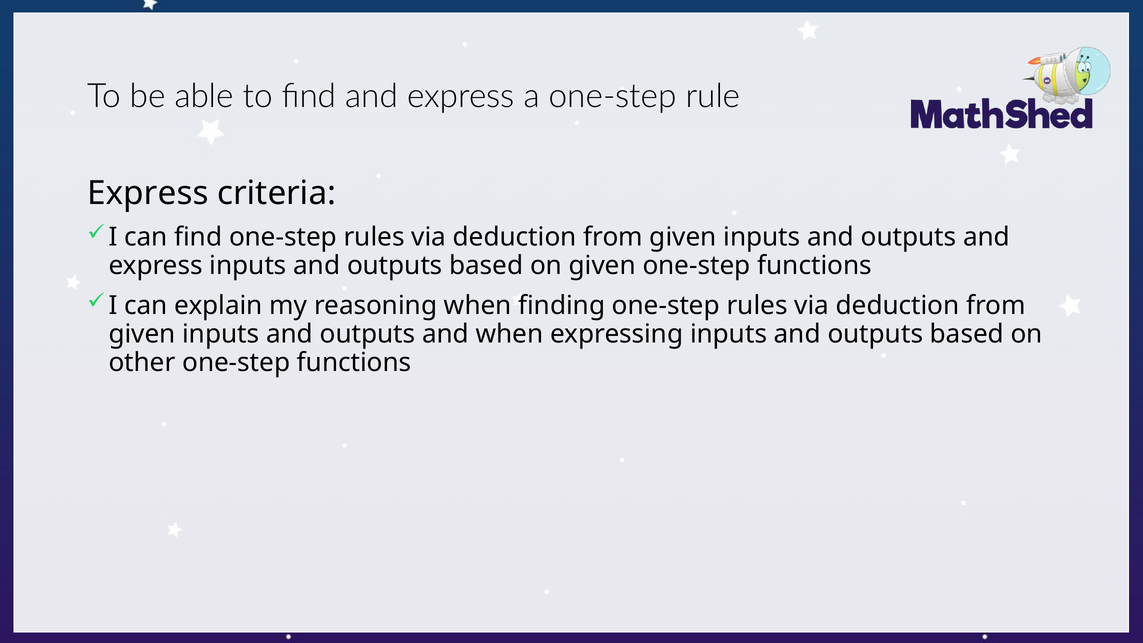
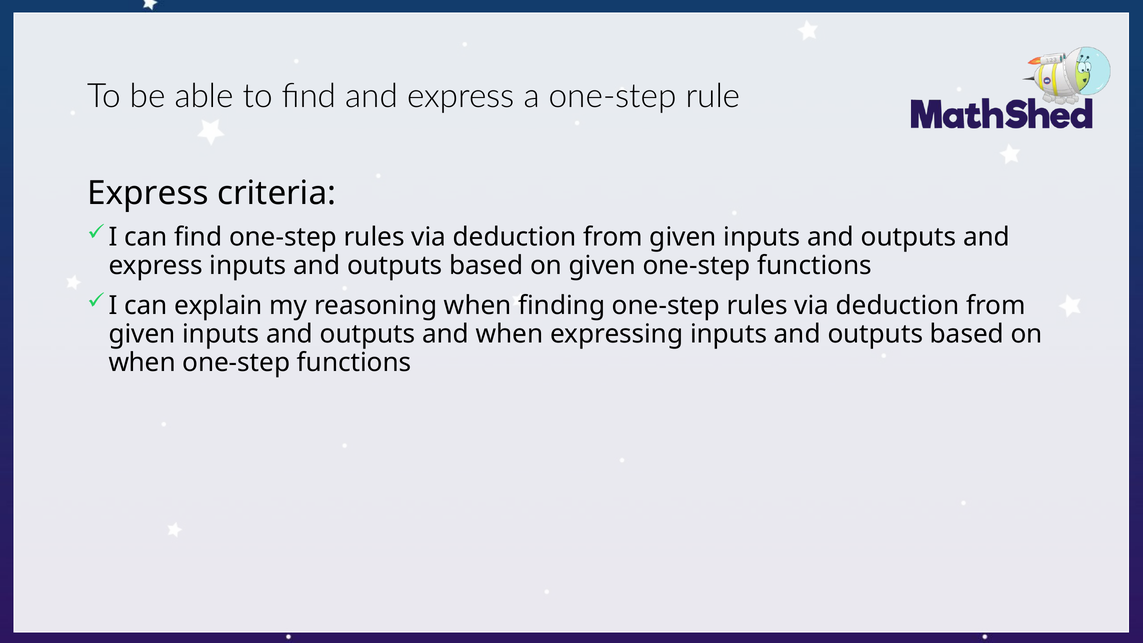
other at (142, 362): other -> when
